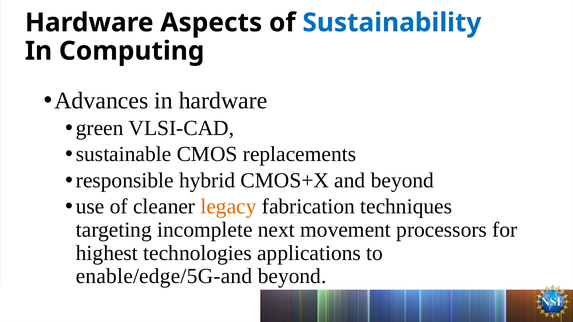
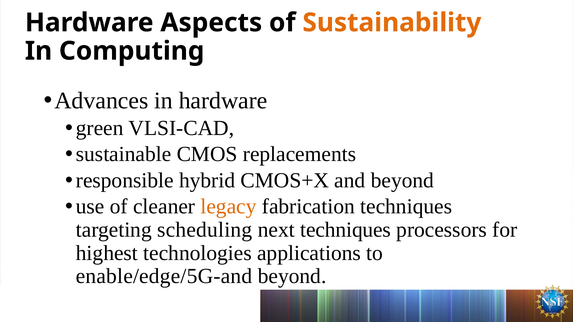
Sustainability colour: blue -> orange
incomplete: incomplete -> scheduling
next movement: movement -> techniques
